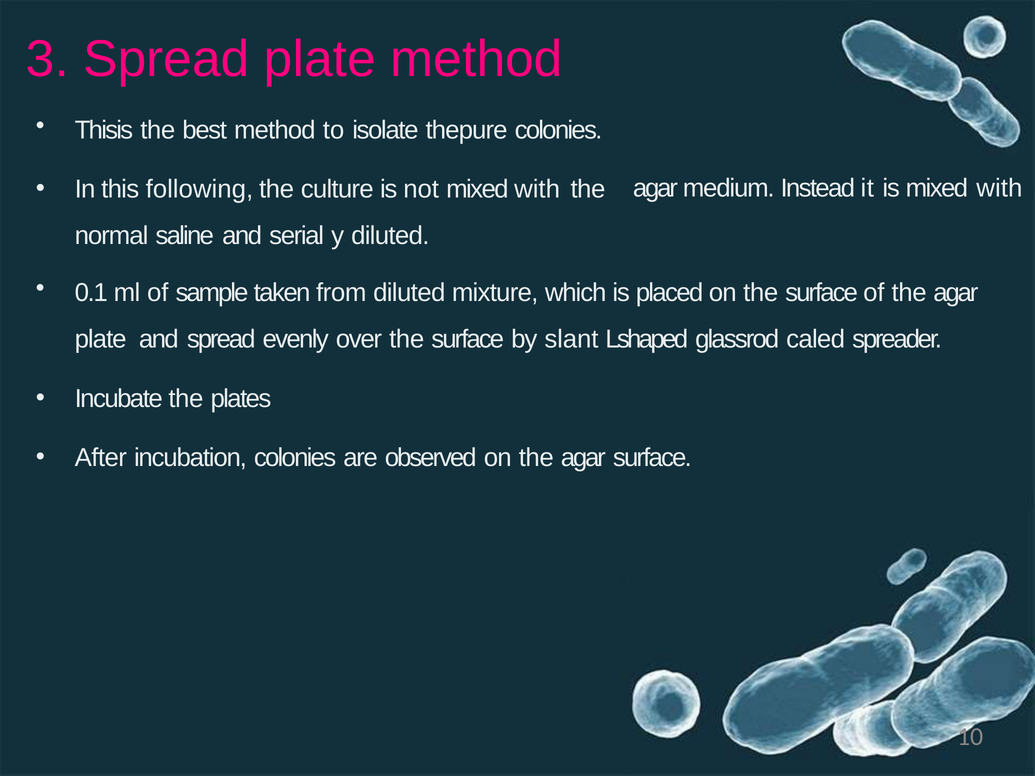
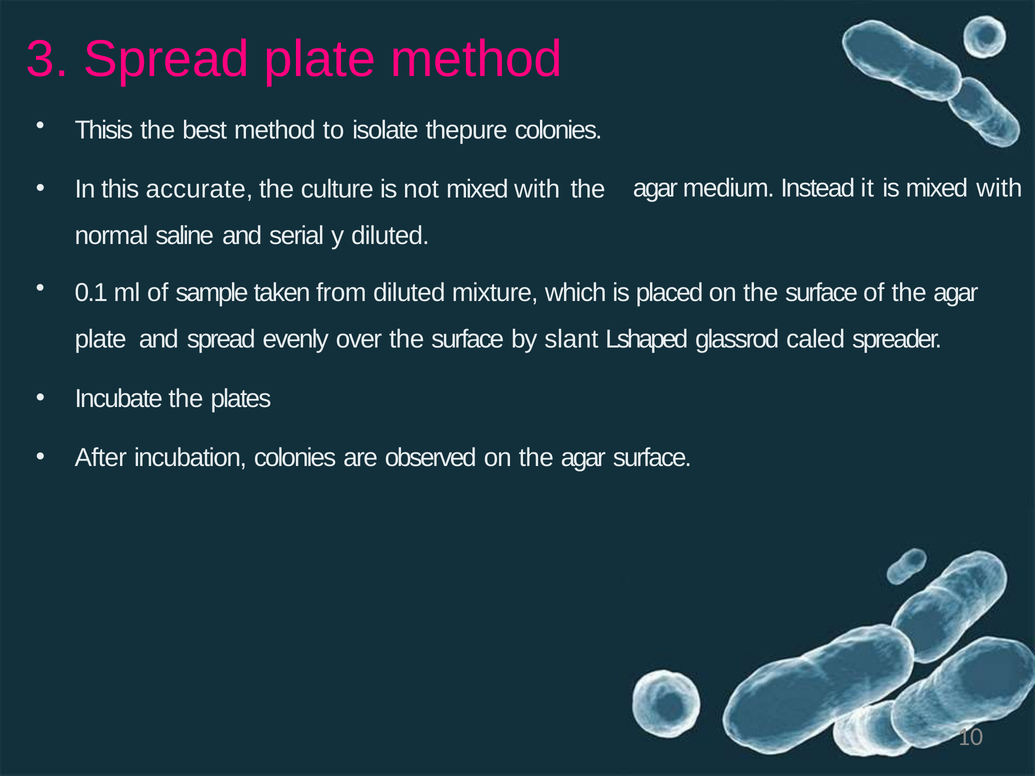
following: following -> accurate
